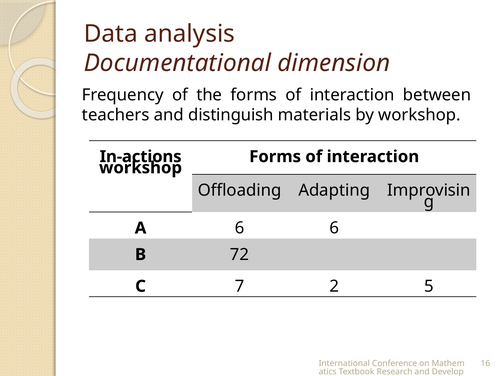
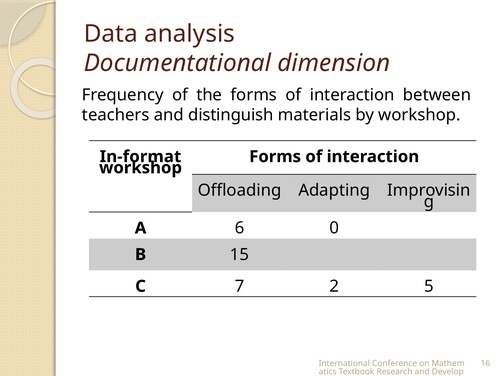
In-actions: In-actions -> In-format
6 6: 6 -> 0
72: 72 -> 15
